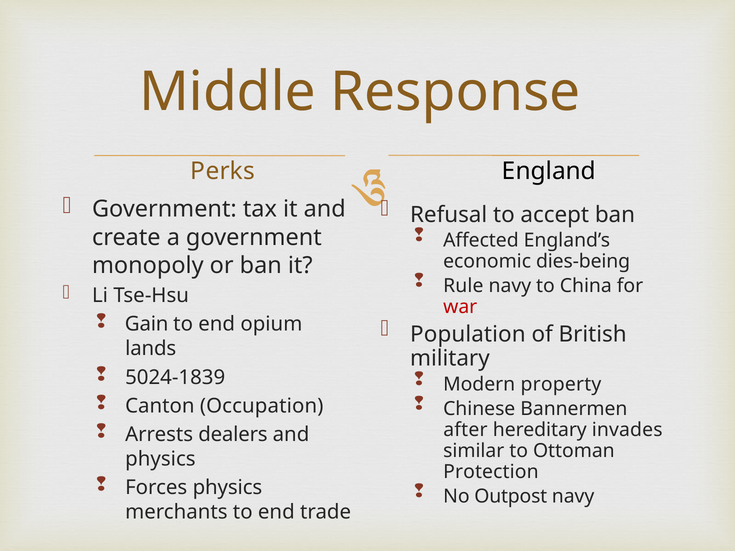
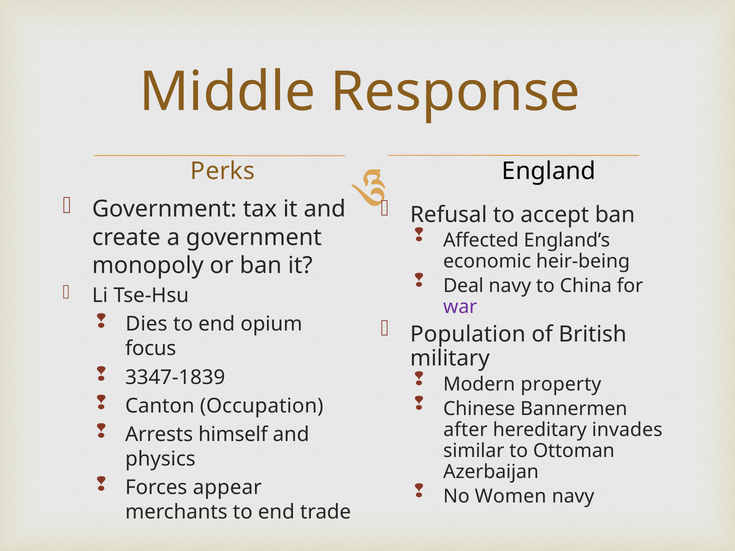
dies-being: dies-being -> heir-being
Rule: Rule -> Deal
war colour: red -> purple
Gain: Gain -> Dies
lands: lands -> focus
5024-1839: 5024-1839 -> 3347-1839
dealers: dealers -> himself
Protection: Protection -> Azerbaijan
Forces physics: physics -> appear
Outpost: Outpost -> Women
